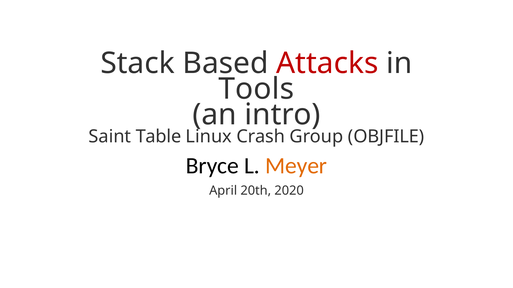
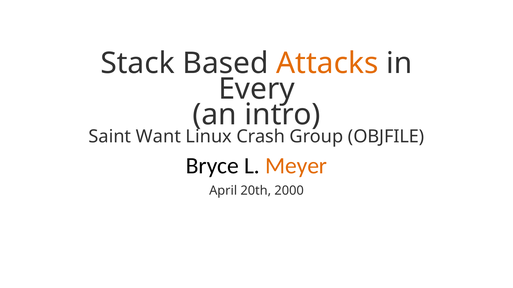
Attacks colour: red -> orange
Tools: Tools -> Every
Table: Table -> Want
2020: 2020 -> 2000
